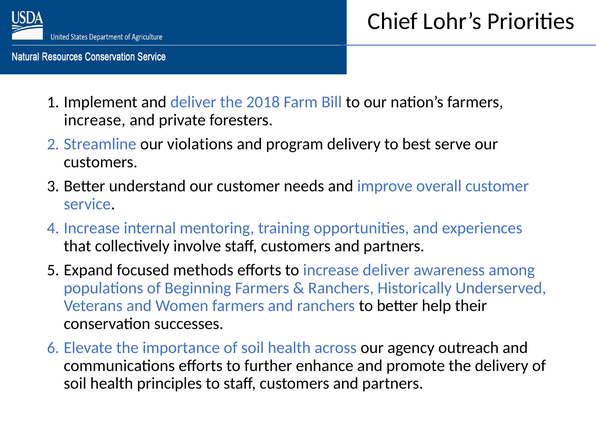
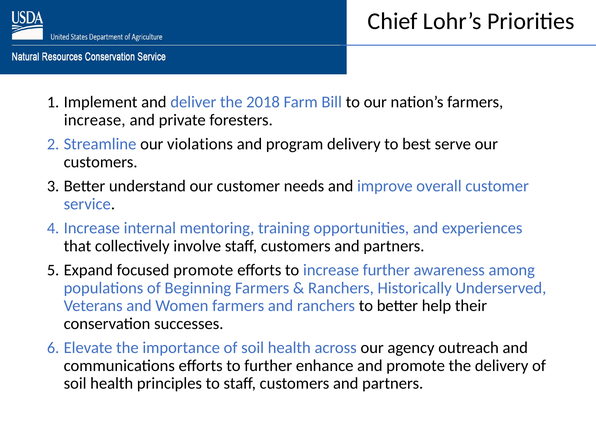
focused methods: methods -> promote
increase deliver: deliver -> further
